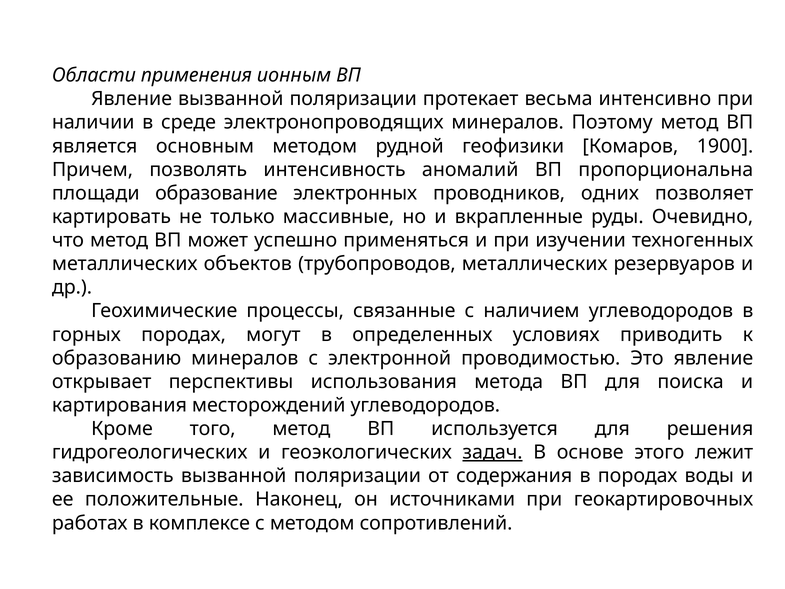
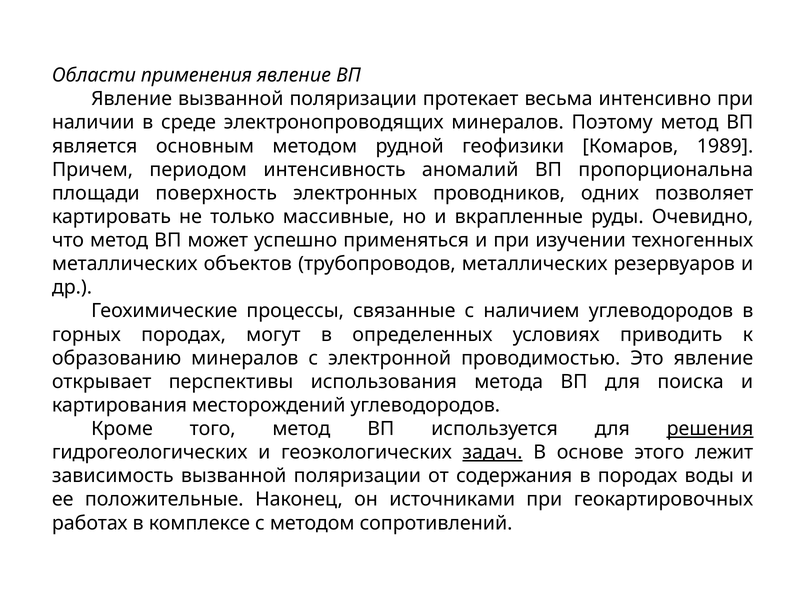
применения ионным: ионным -> явление
1900: 1900 -> 1989
позволять: позволять -> периодом
образование: образование -> поверхность
решения underline: none -> present
